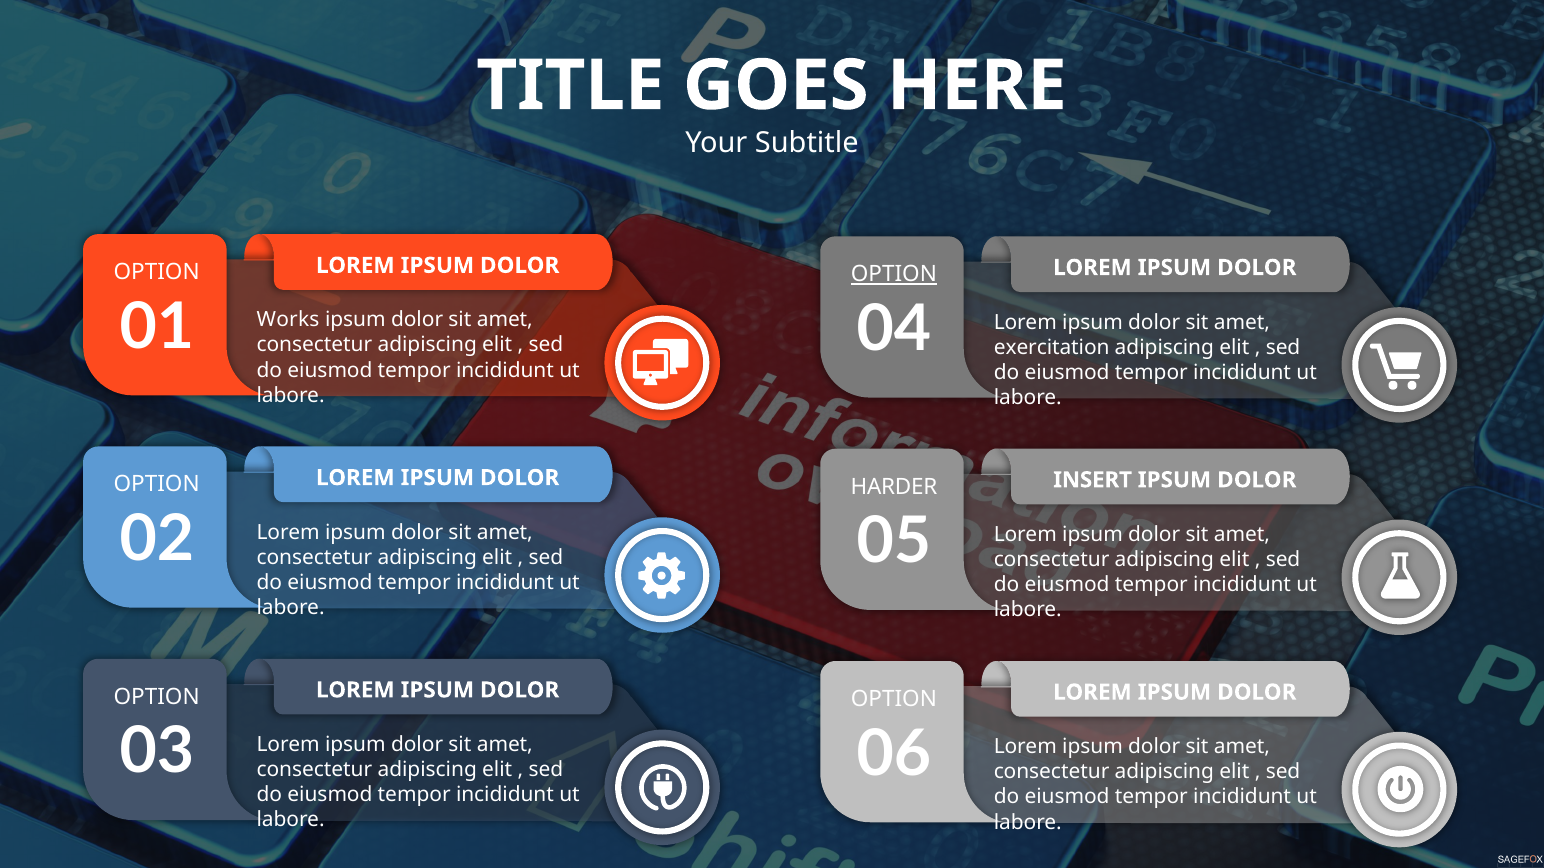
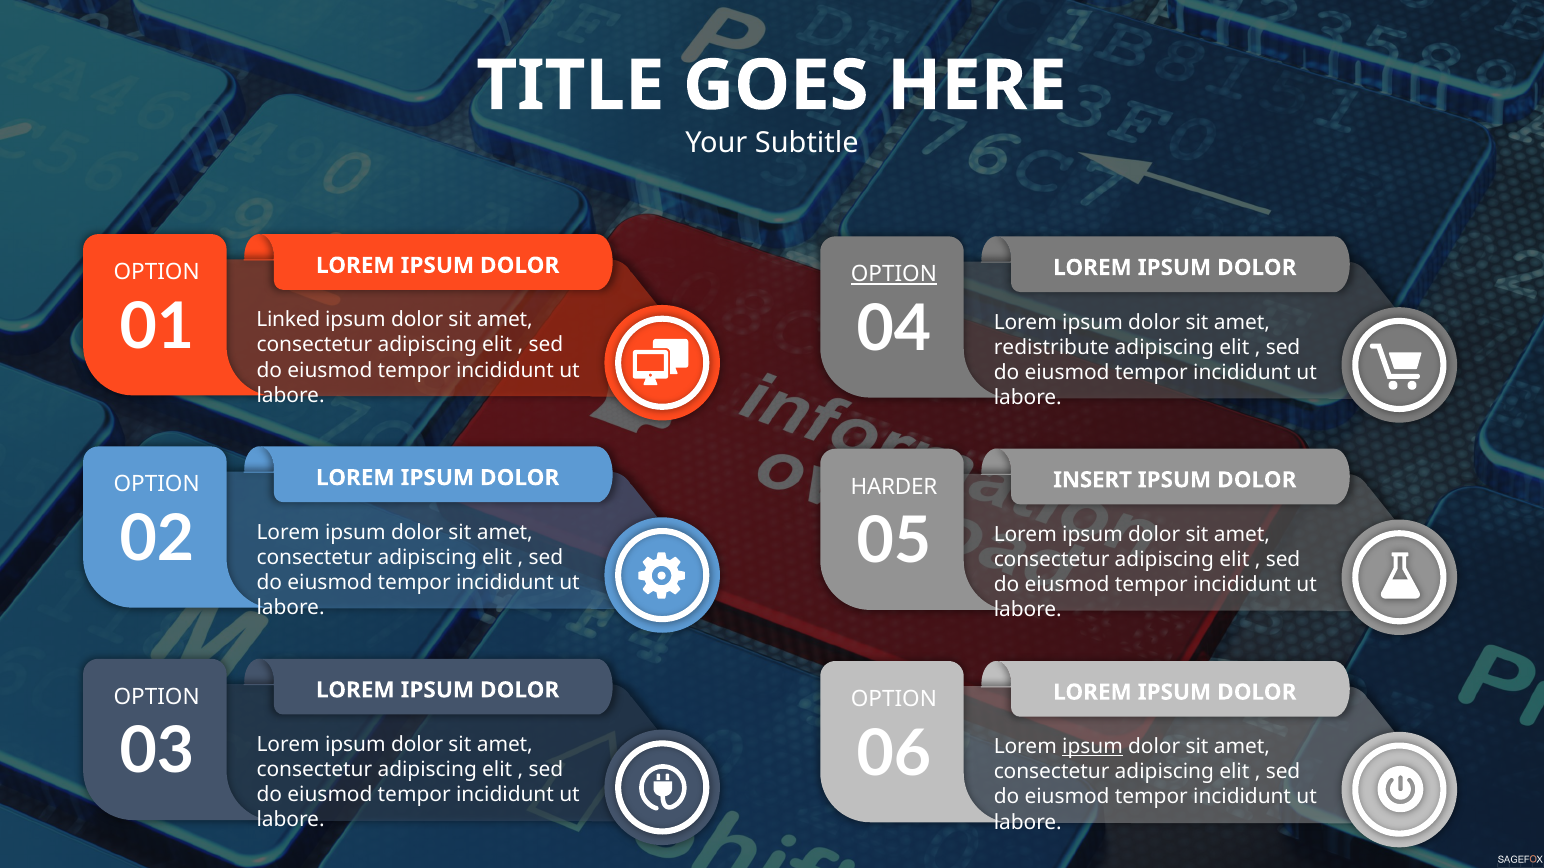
Works: Works -> Linked
exercitation: exercitation -> redistribute
ipsum at (1093, 747) underline: none -> present
